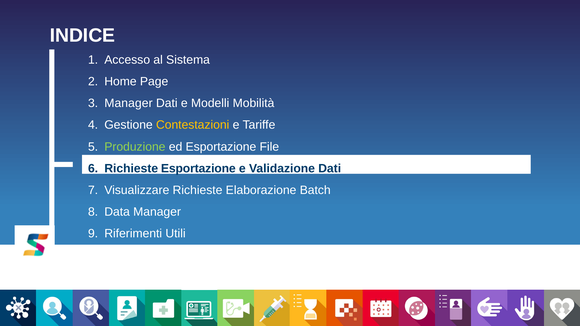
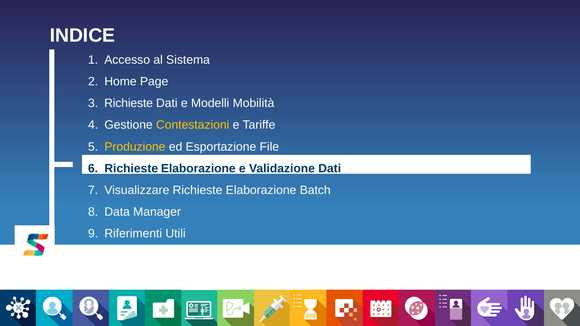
Manager at (128, 103): Manager -> Richieste
Produzione colour: light green -> yellow
Esportazione at (198, 169): Esportazione -> Elaborazione
